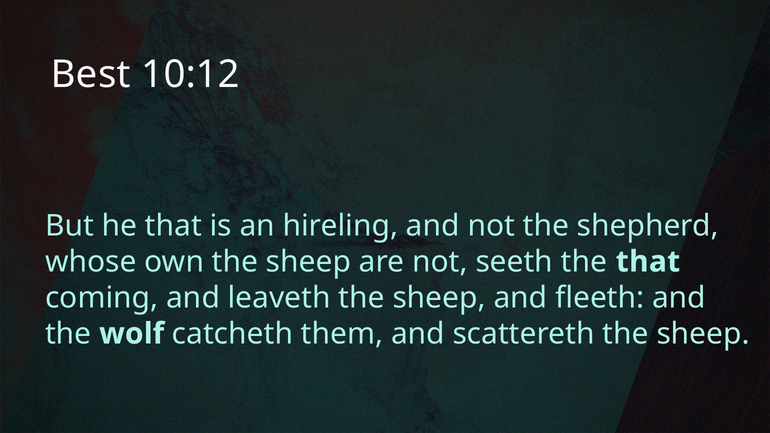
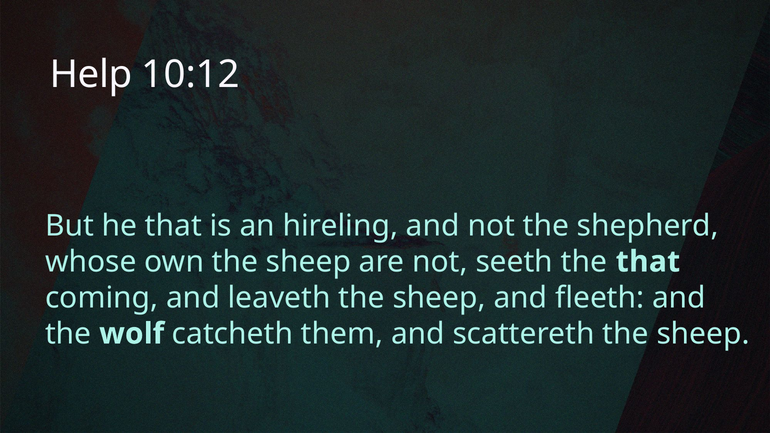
Best: Best -> Help
